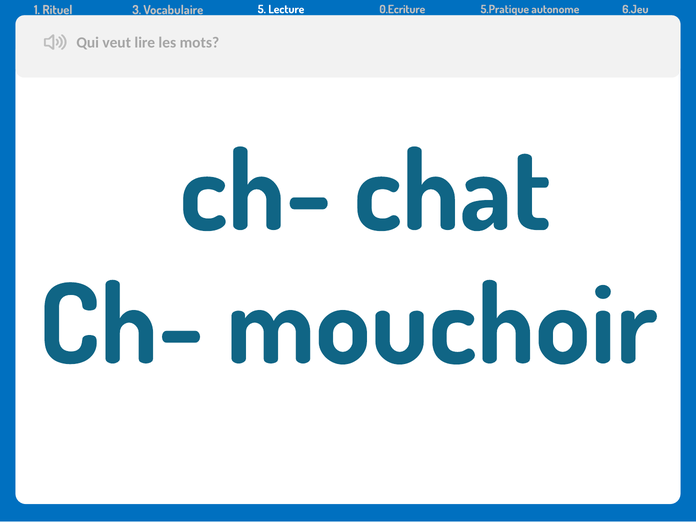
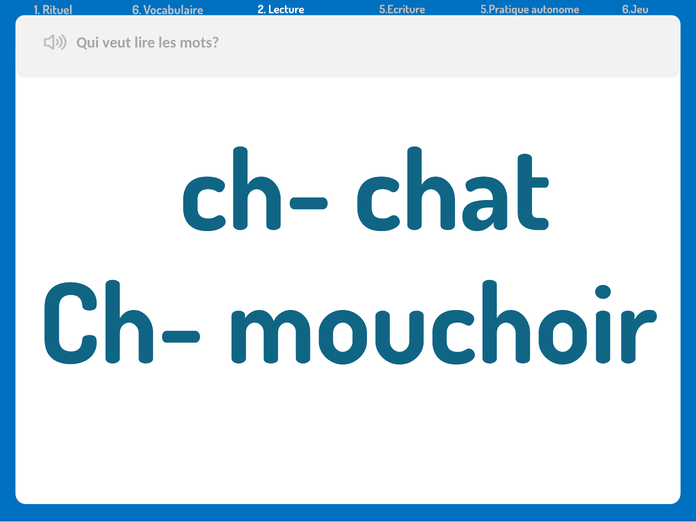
3: 3 -> 6
5: 5 -> 2
0.Ecriture: 0.Ecriture -> 5.Ecriture
